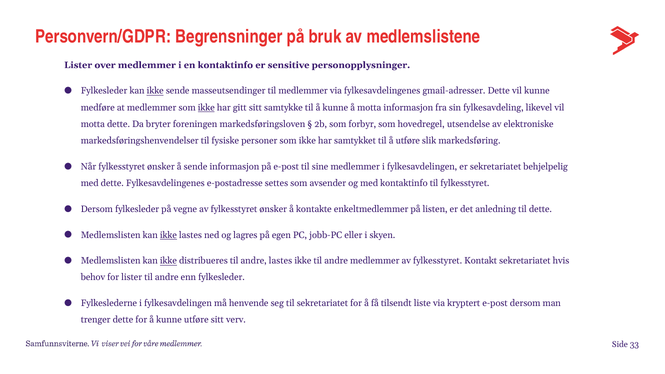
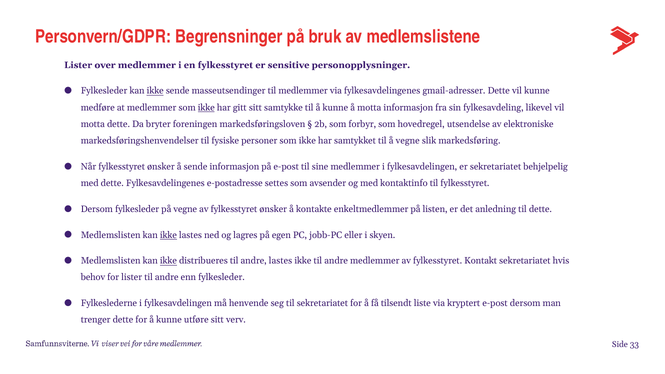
en kontaktinfo: kontaktinfo -> fylkesstyret
å utføre: utføre -> vegne
